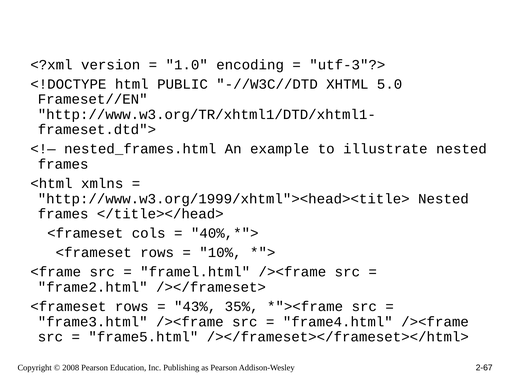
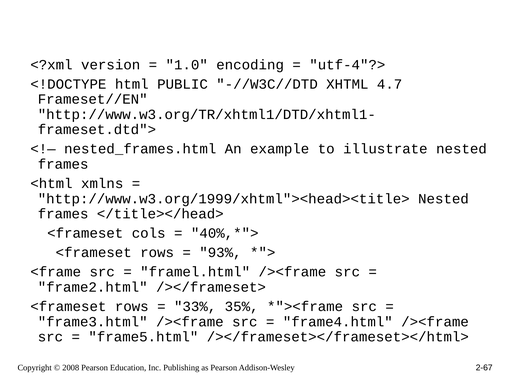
utf-3"?>: utf-3"?> -> utf-4"?>
5.0: 5.0 -> 4.7
10%: 10% -> 93%
43%: 43% -> 33%
